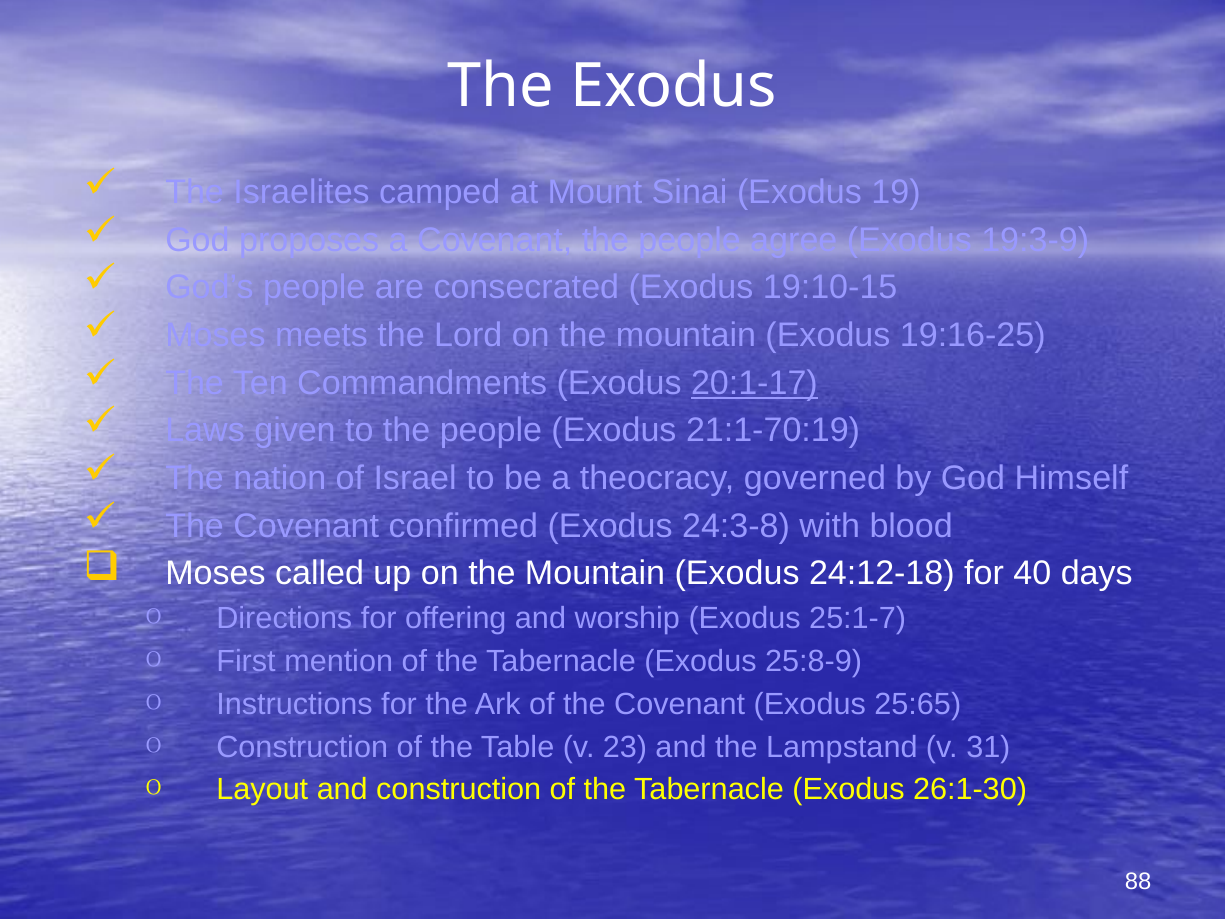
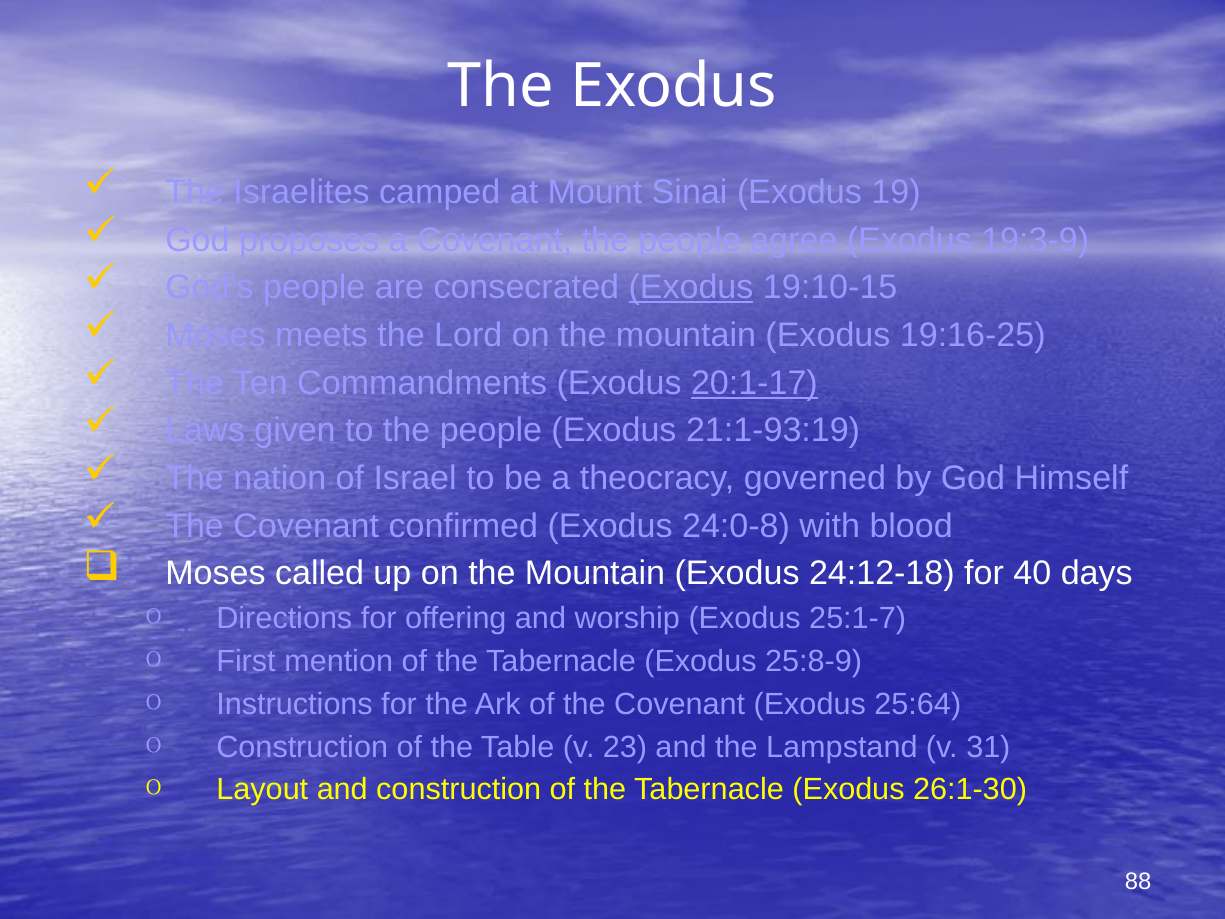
Exodus at (691, 288) underline: none -> present
21:1-70:19: 21:1-70:19 -> 21:1-93:19
24:3-8: 24:3-8 -> 24:0-8
25:65: 25:65 -> 25:64
